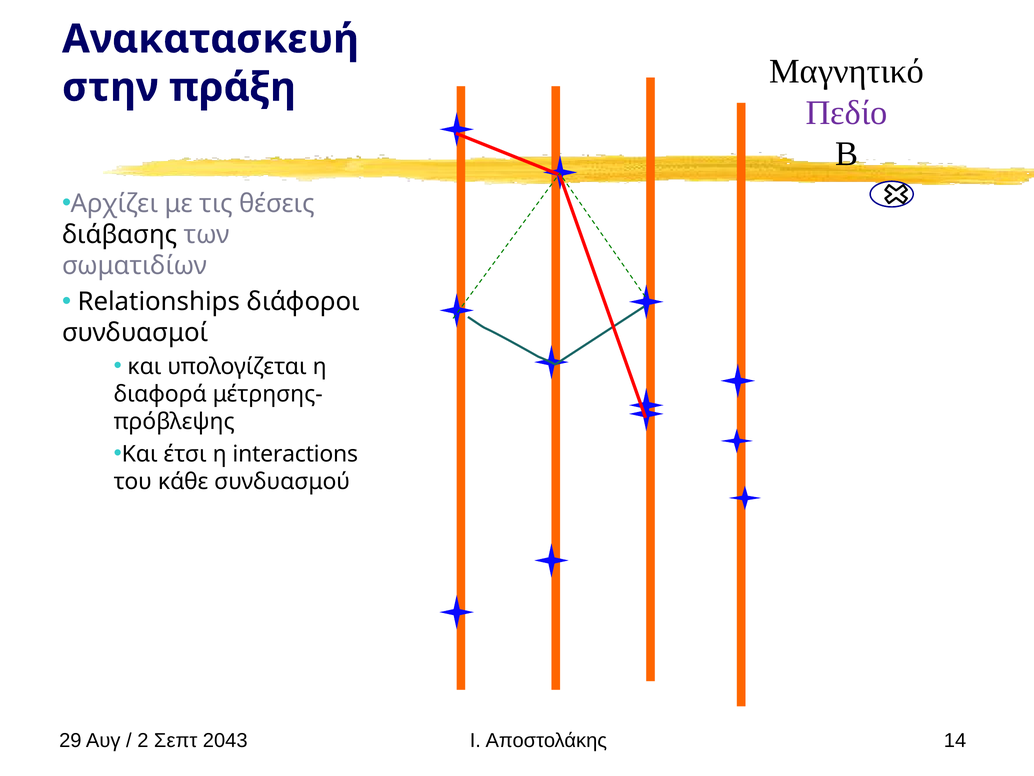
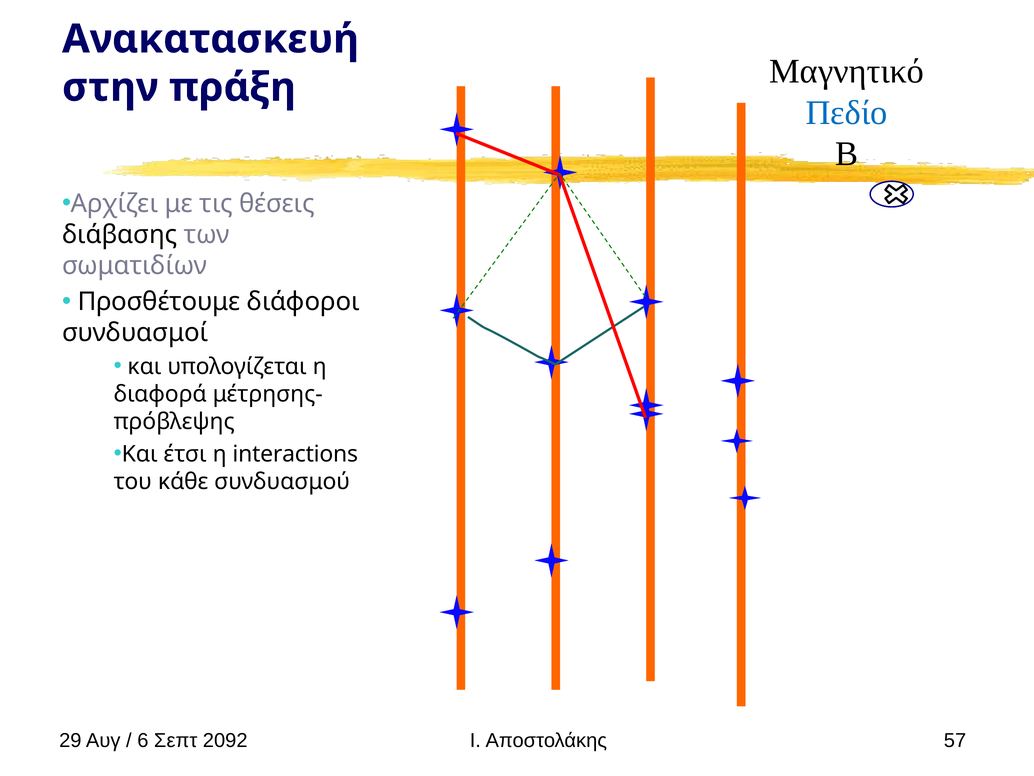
Πεδίο colour: purple -> blue
Relationships: Relationships -> Προσθέτουμε
2: 2 -> 6
2043: 2043 -> 2092
14: 14 -> 57
